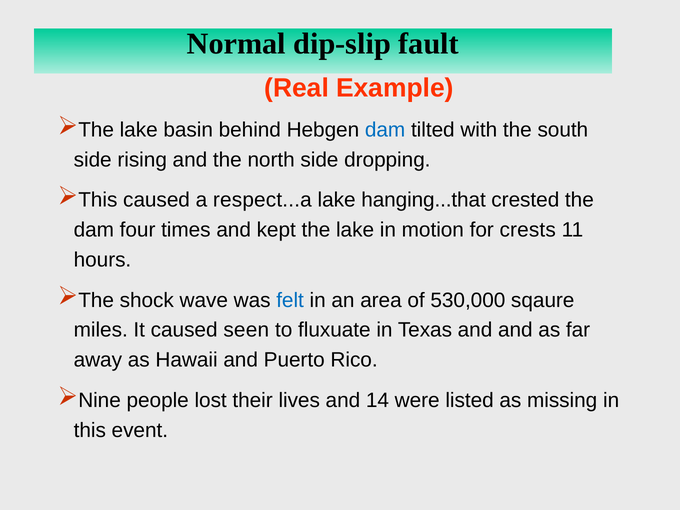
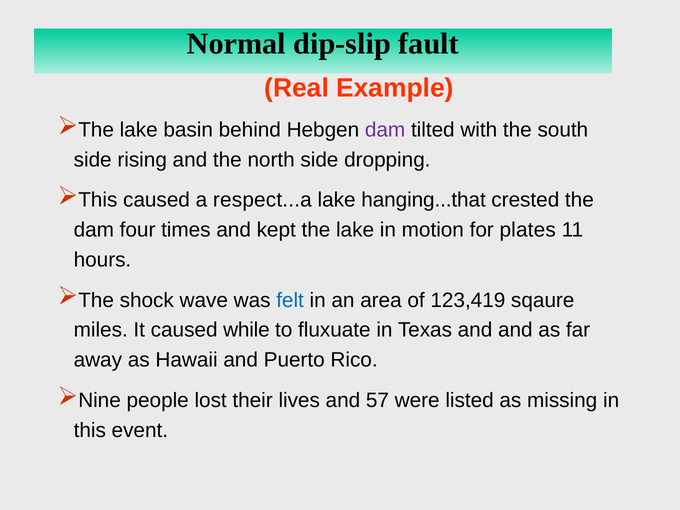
dam at (385, 130) colour: blue -> purple
crests: crests -> plates
530,000: 530,000 -> 123,419
seen: seen -> while
14: 14 -> 57
